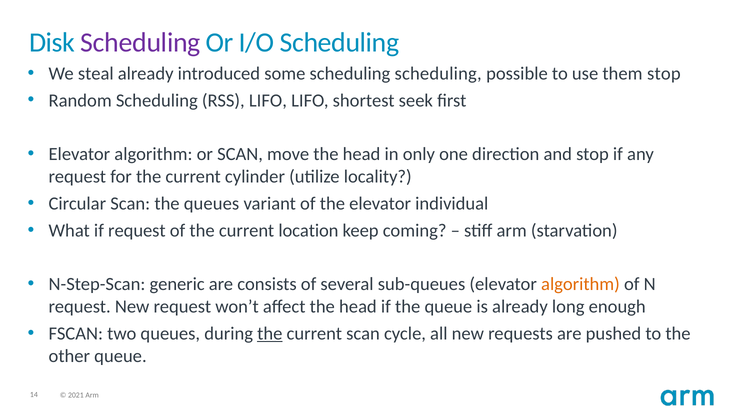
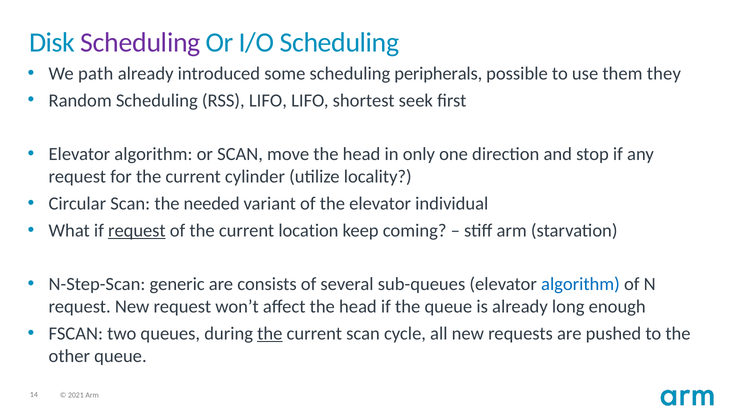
steal: steal -> path
scheduling scheduling: scheduling -> peripherals
them stop: stop -> they
the queues: queues -> needed
request at (137, 230) underline: none -> present
algorithm at (580, 284) colour: orange -> blue
